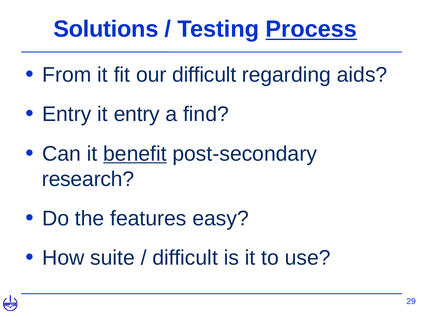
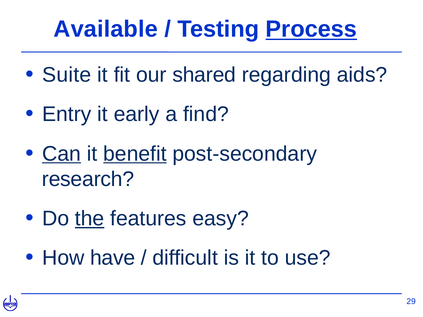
Solutions: Solutions -> Available
From: From -> Suite
our difficult: difficult -> shared
it entry: entry -> early
Can underline: none -> present
the underline: none -> present
suite: suite -> have
